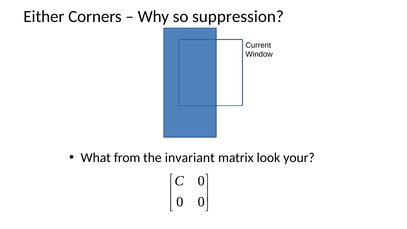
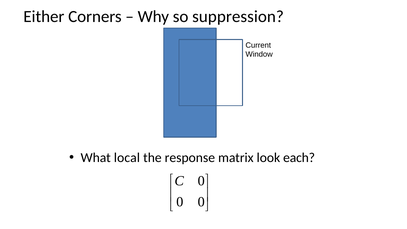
from: from -> local
invariant: invariant -> response
your: your -> each
